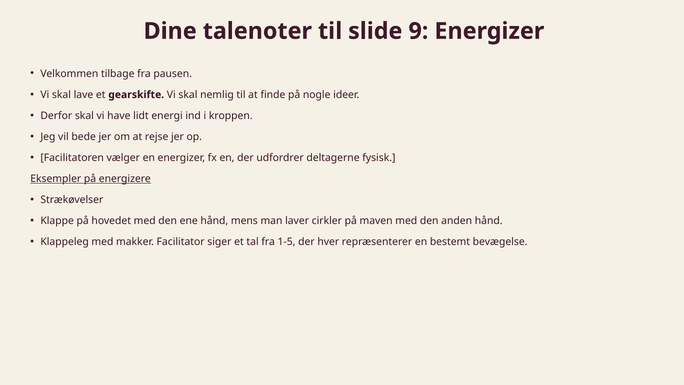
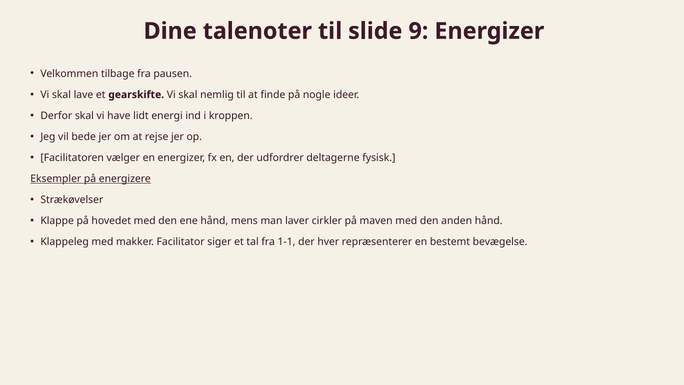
1-5: 1-5 -> 1-1
